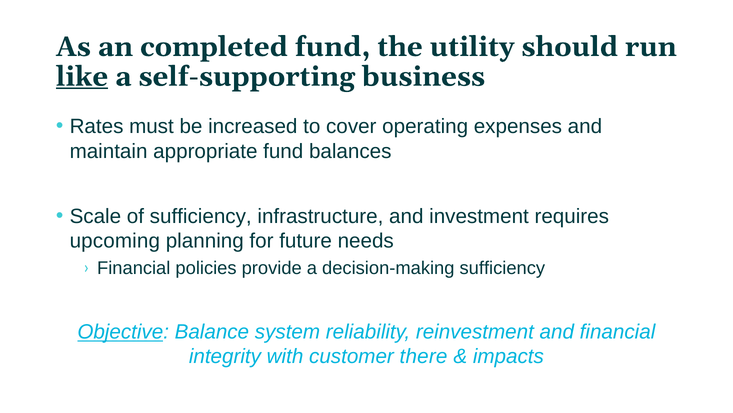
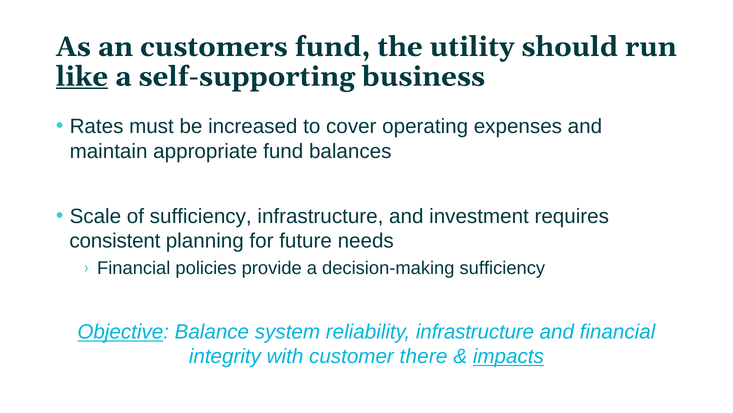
completed: completed -> customers
upcoming: upcoming -> consistent
reliability reinvestment: reinvestment -> infrastructure
impacts underline: none -> present
